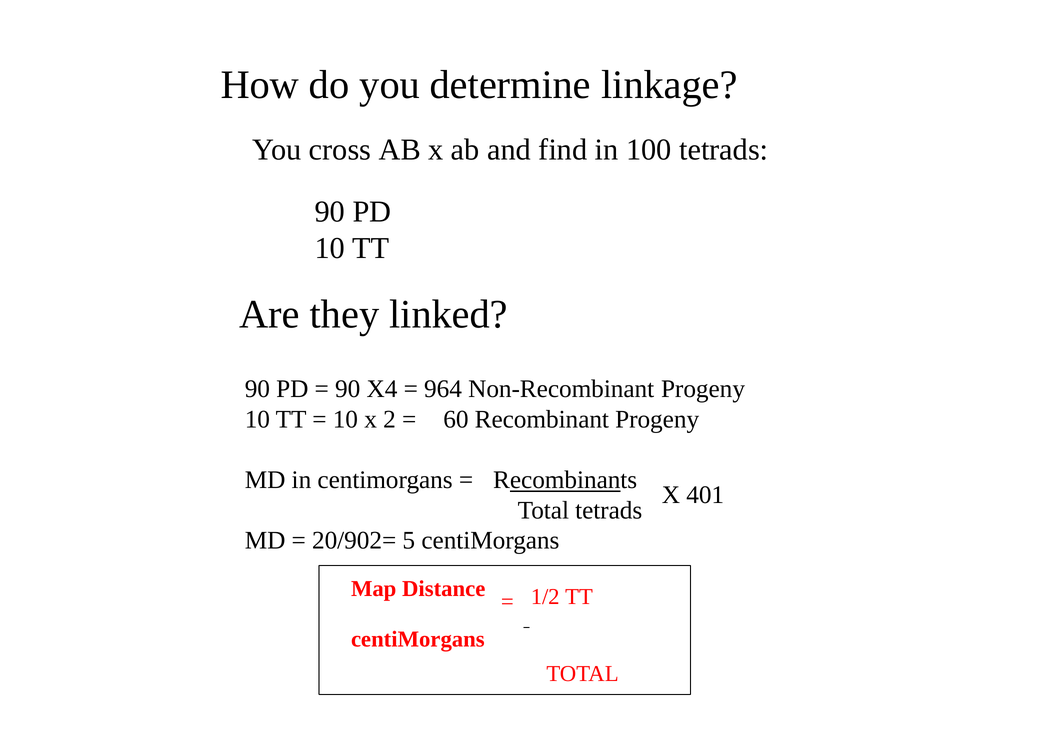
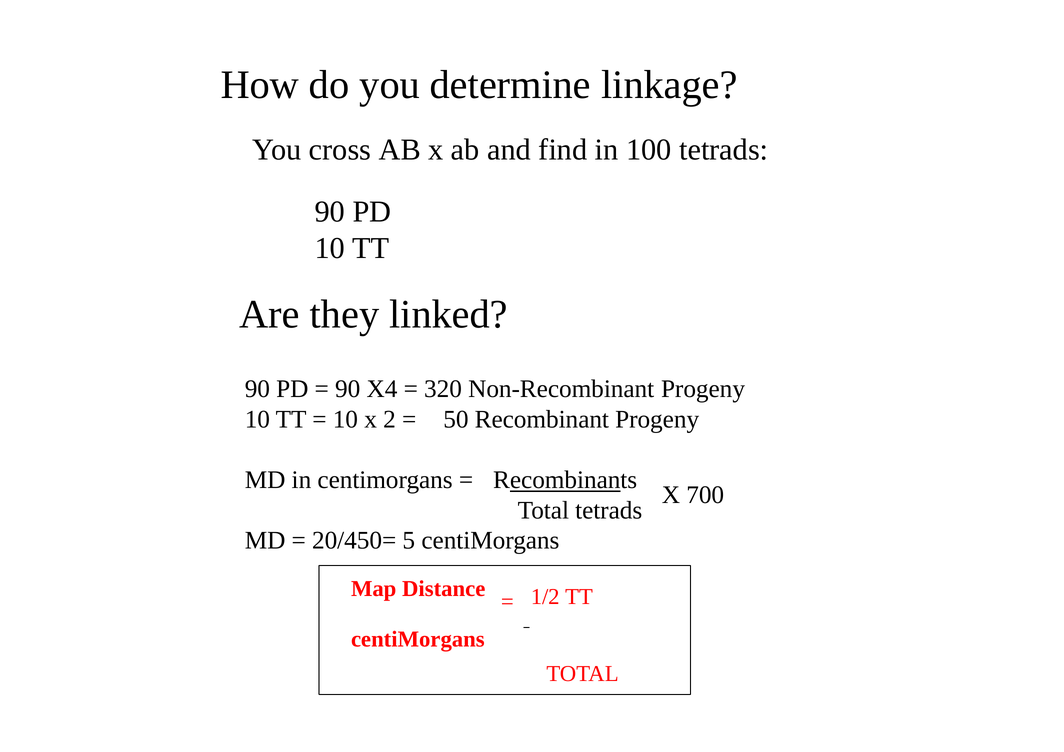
964: 964 -> 320
60: 60 -> 50
401: 401 -> 700
20/902=: 20/902= -> 20/450=
